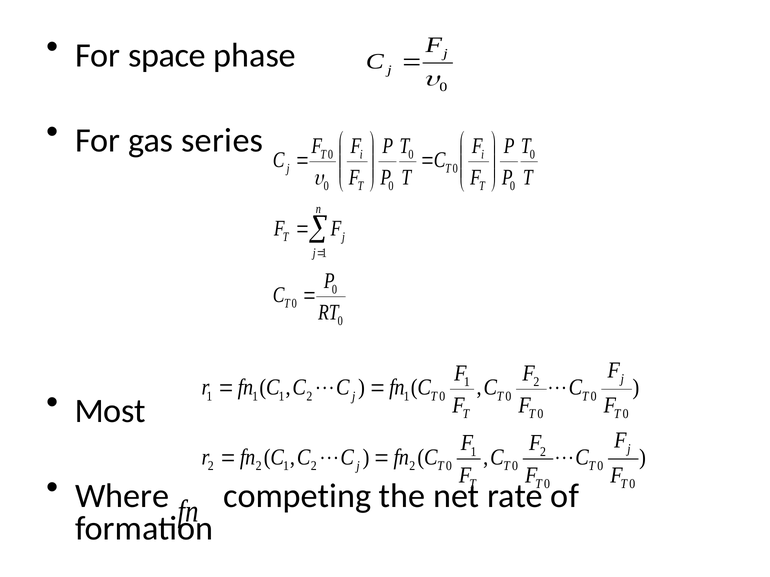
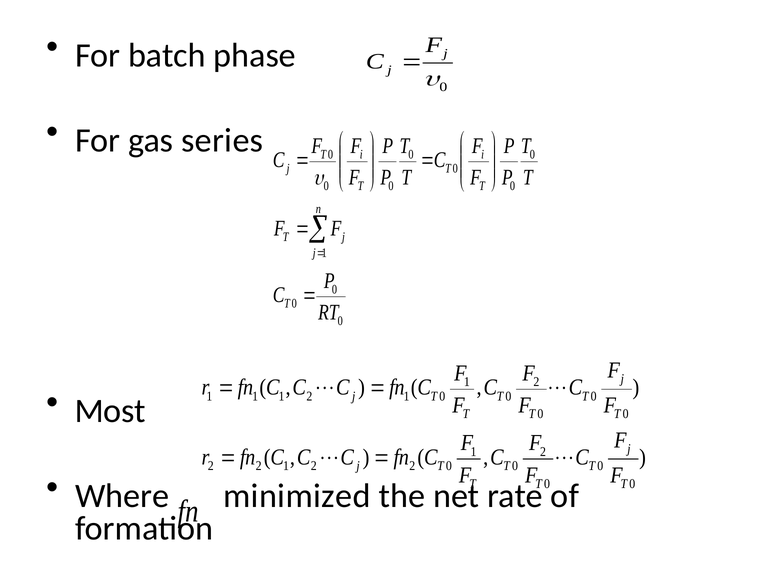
space: space -> batch
competing: competing -> minimized
